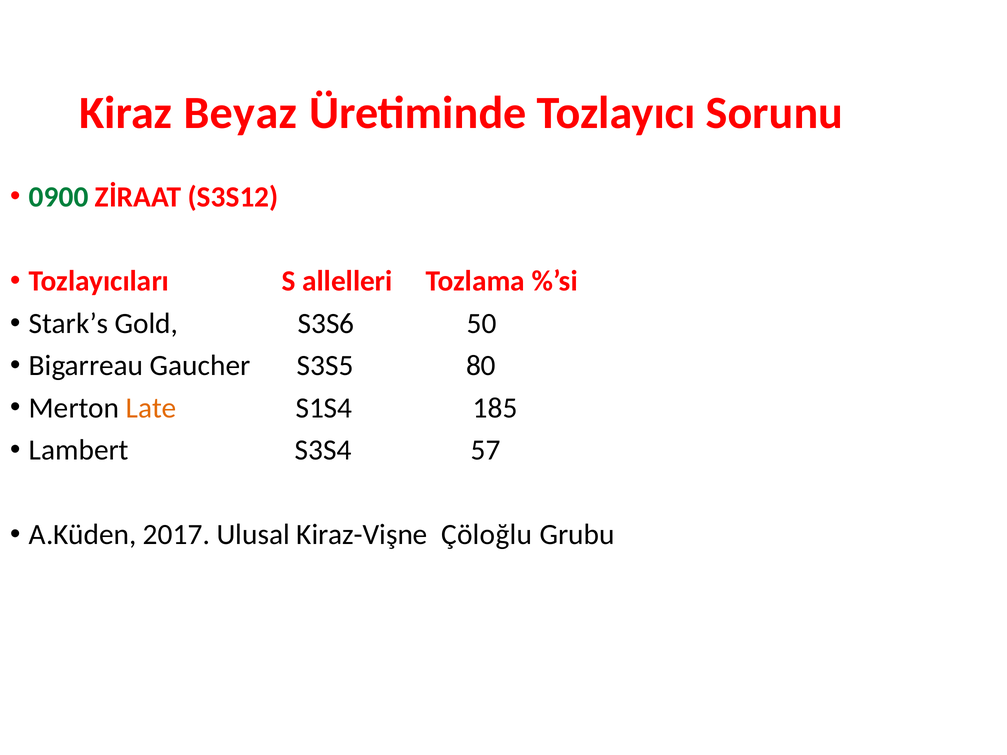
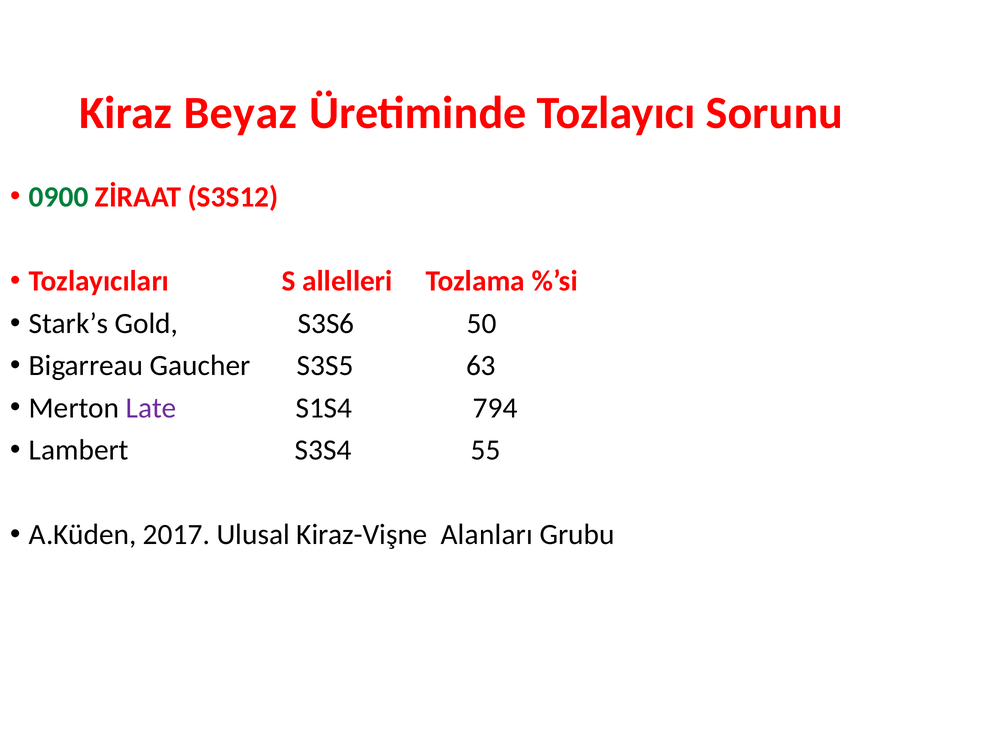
80: 80 -> 63
Late colour: orange -> purple
185: 185 -> 794
57: 57 -> 55
Çöloğlu: Çöloğlu -> Alanları
